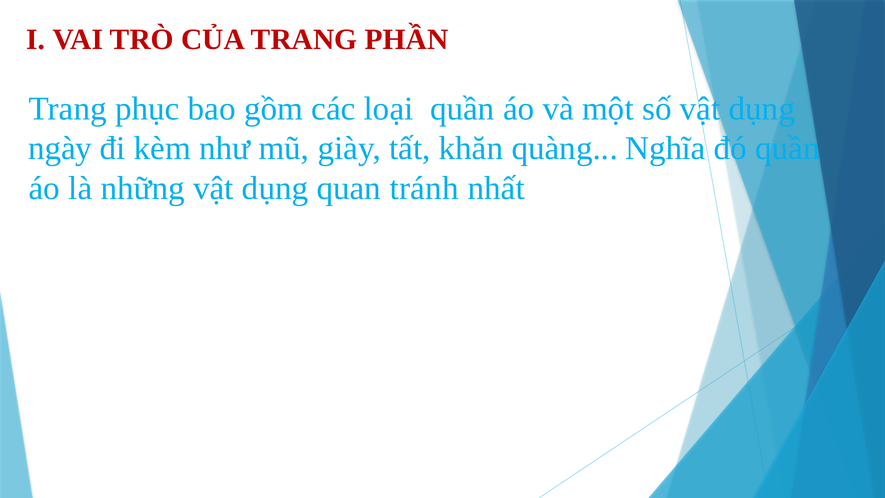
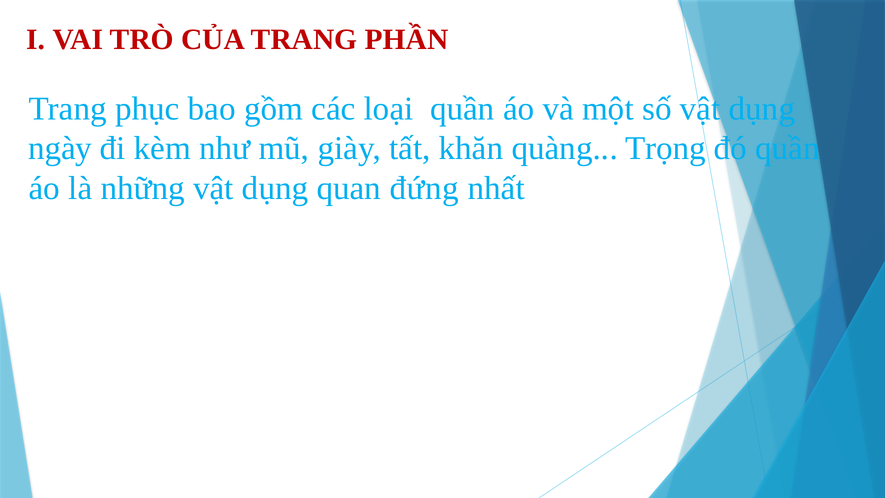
Nghĩa: Nghĩa -> Trọng
tránh: tránh -> đứng
